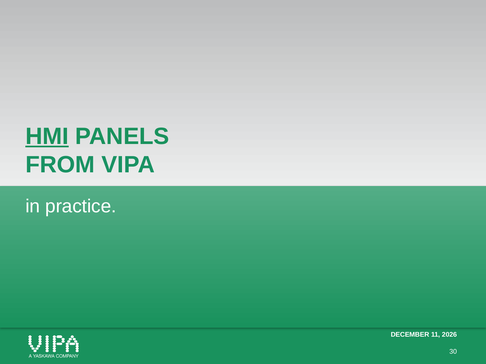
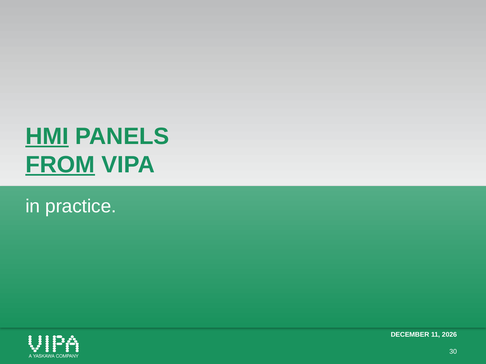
FROM underline: none -> present
